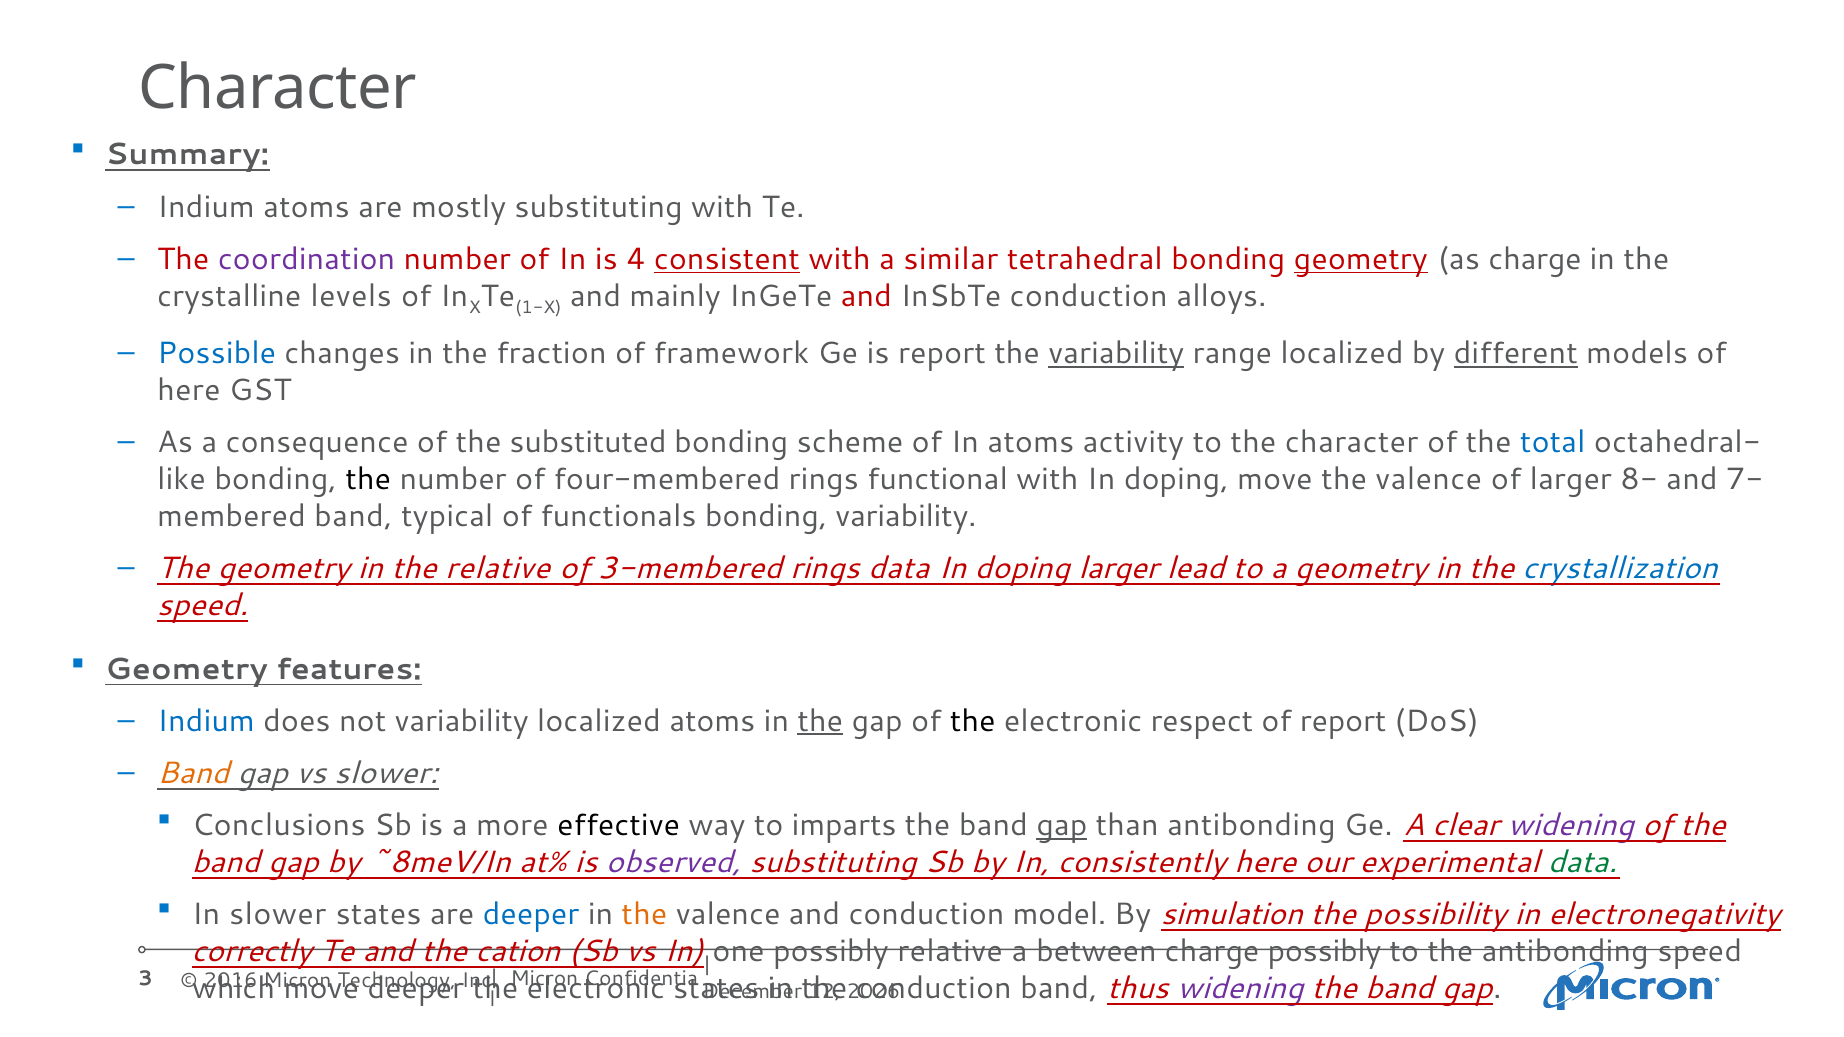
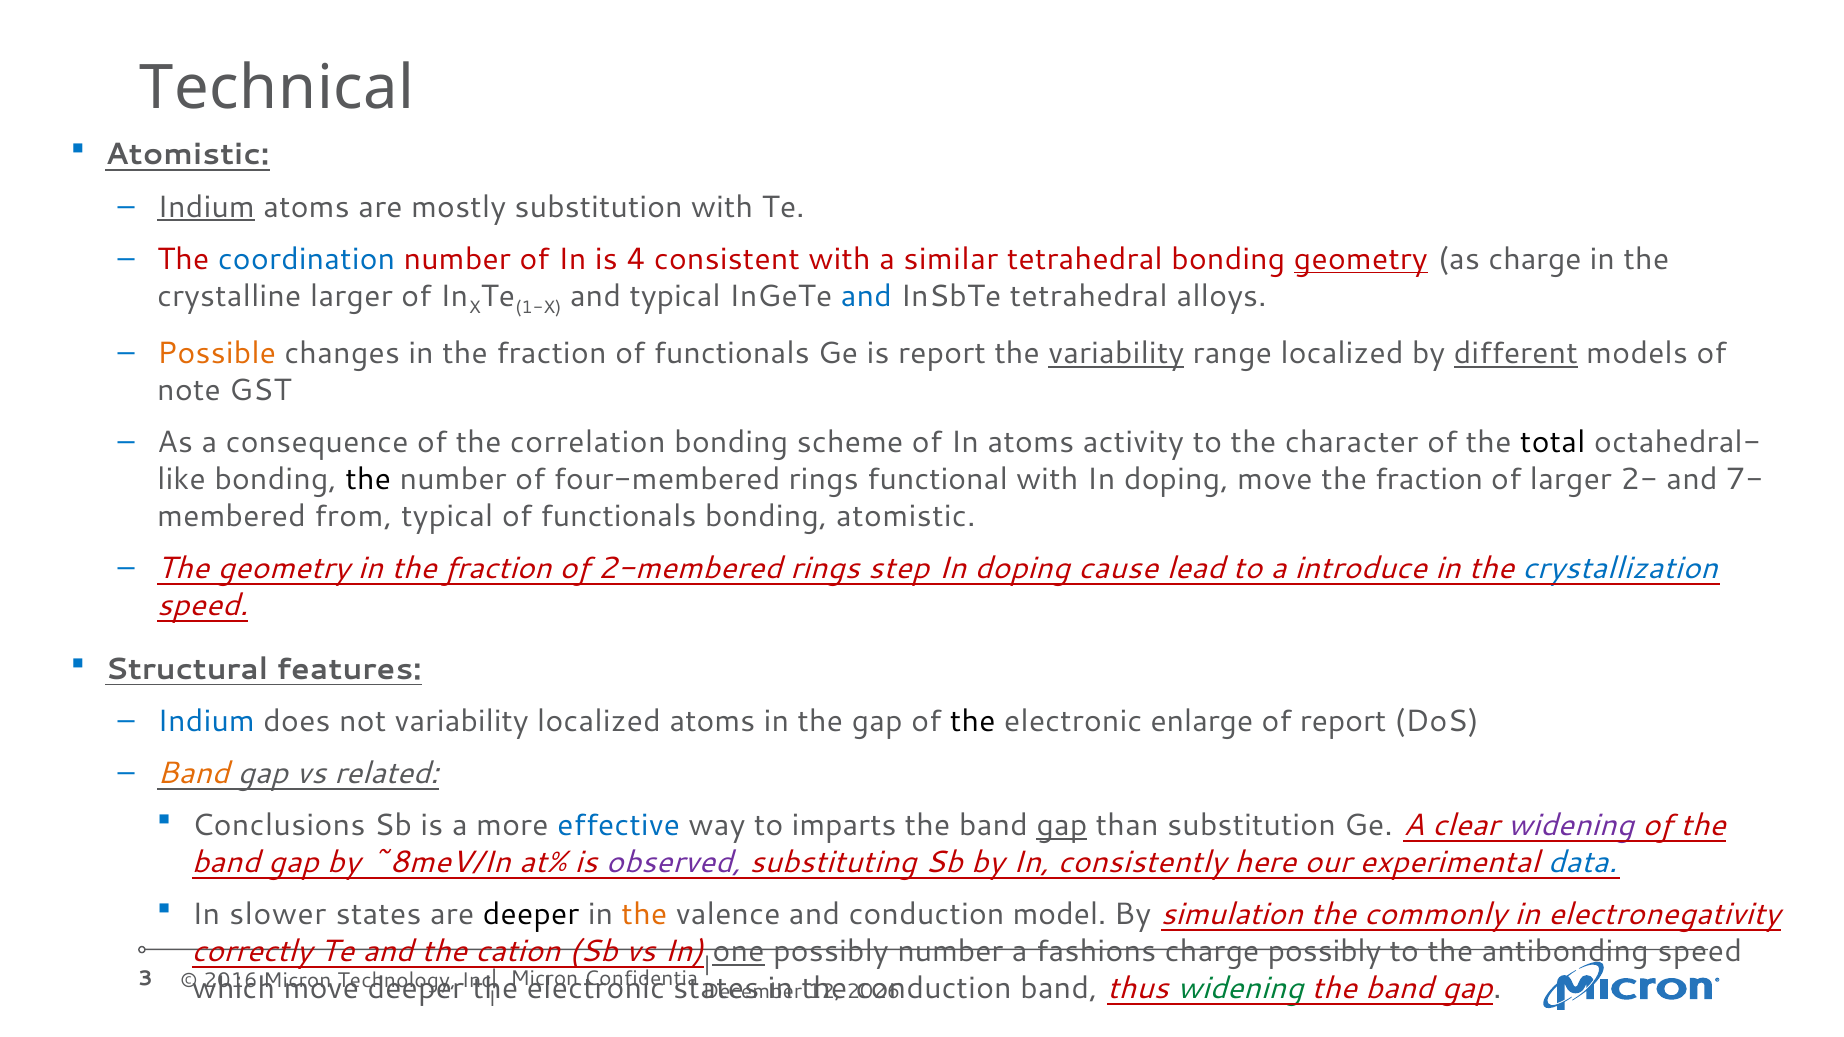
Character at (278, 88): Character -> Technical
Summary at (187, 155): Summary -> Atomistic
Indium at (206, 207) underline: none -> present
mostly substituting: substituting -> substitution
coordination colour: purple -> blue
consistent underline: present -> none
crystalline levels: levels -> larger
and mainly: mainly -> typical
and at (866, 296) colour: red -> blue
InSbTe conduction: conduction -> tetrahedral
Possible colour: blue -> orange
fraction of framework: framework -> functionals
here at (189, 390): here -> note
substituted: substituted -> correlation
total colour: blue -> black
valence at (1429, 479): valence -> fraction
8-: 8- -> 2-
band at (353, 516): band -> from
bonding variability: variability -> atomistic
relative at (498, 568): relative -> fraction
3-membered: 3-membered -> 2-membered
rings data: data -> step
doping larger: larger -> cause
a geometry: geometry -> introduce
Geometry at (187, 669): Geometry -> Structural
the at (820, 721) underline: present -> none
respect: respect -> enlarge
vs slower: slower -> related
effective colour: black -> blue
than antibonding: antibonding -> substitution
data at (1582, 863) colour: green -> blue
deeper at (531, 915) colour: blue -> black
possibility: possibility -> commonly
one underline: none -> present
possibly relative: relative -> number
between: between -> fashions
widening at (1240, 989) colour: purple -> green
